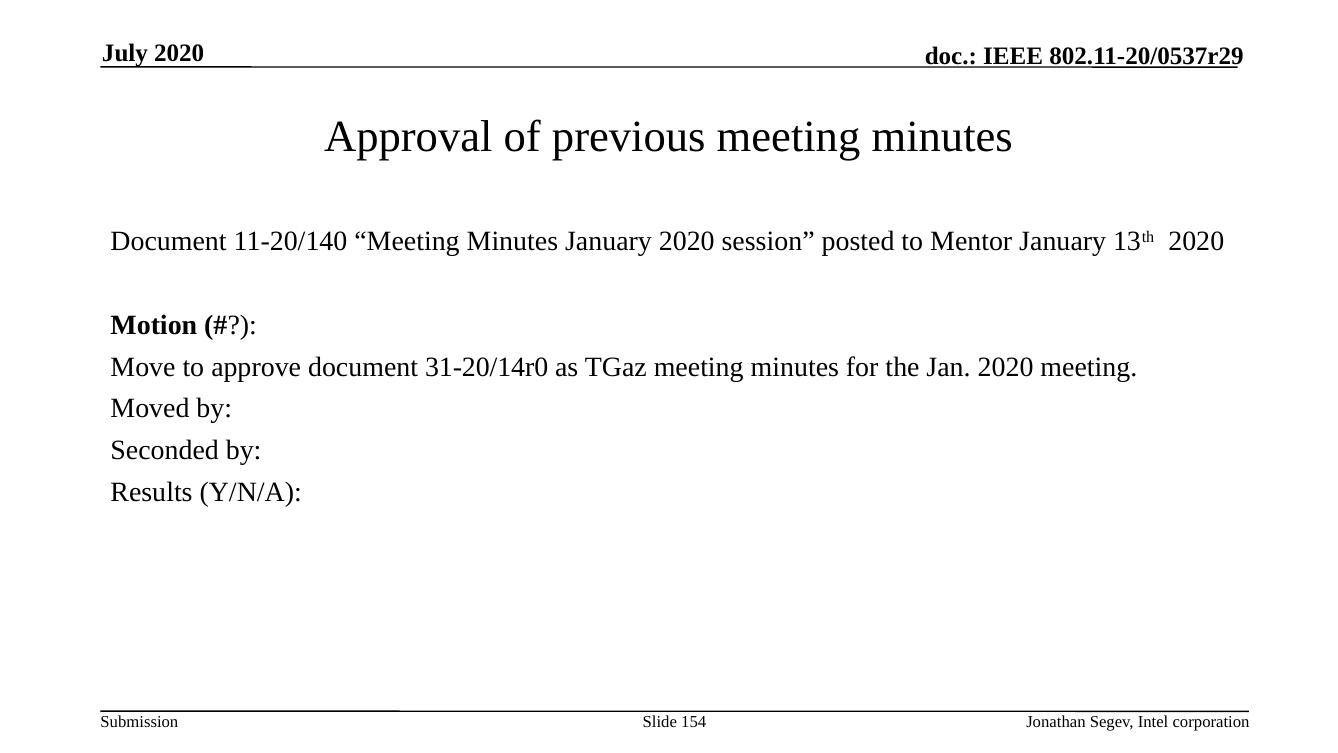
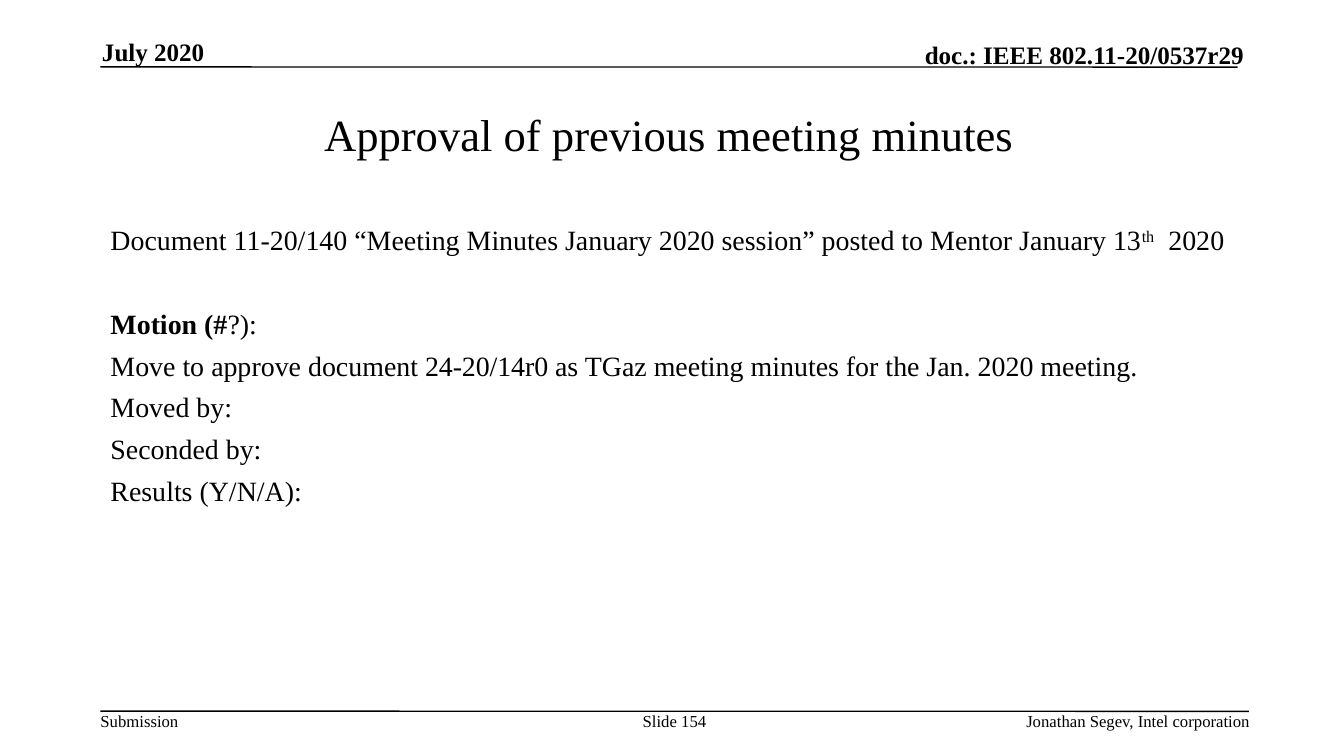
31-20/14r0: 31-20/14r0 -> 24-20/14r0
